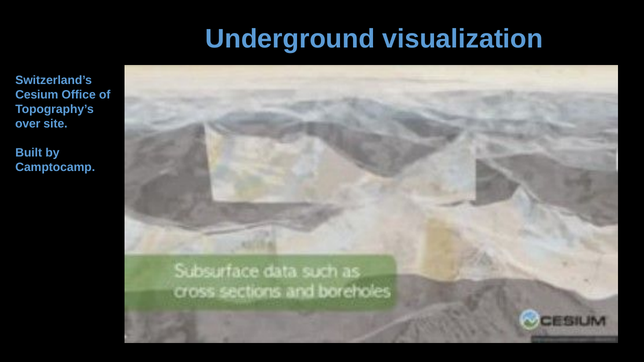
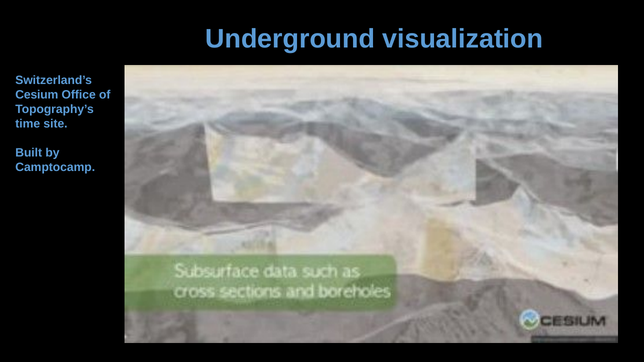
over: over -> time
